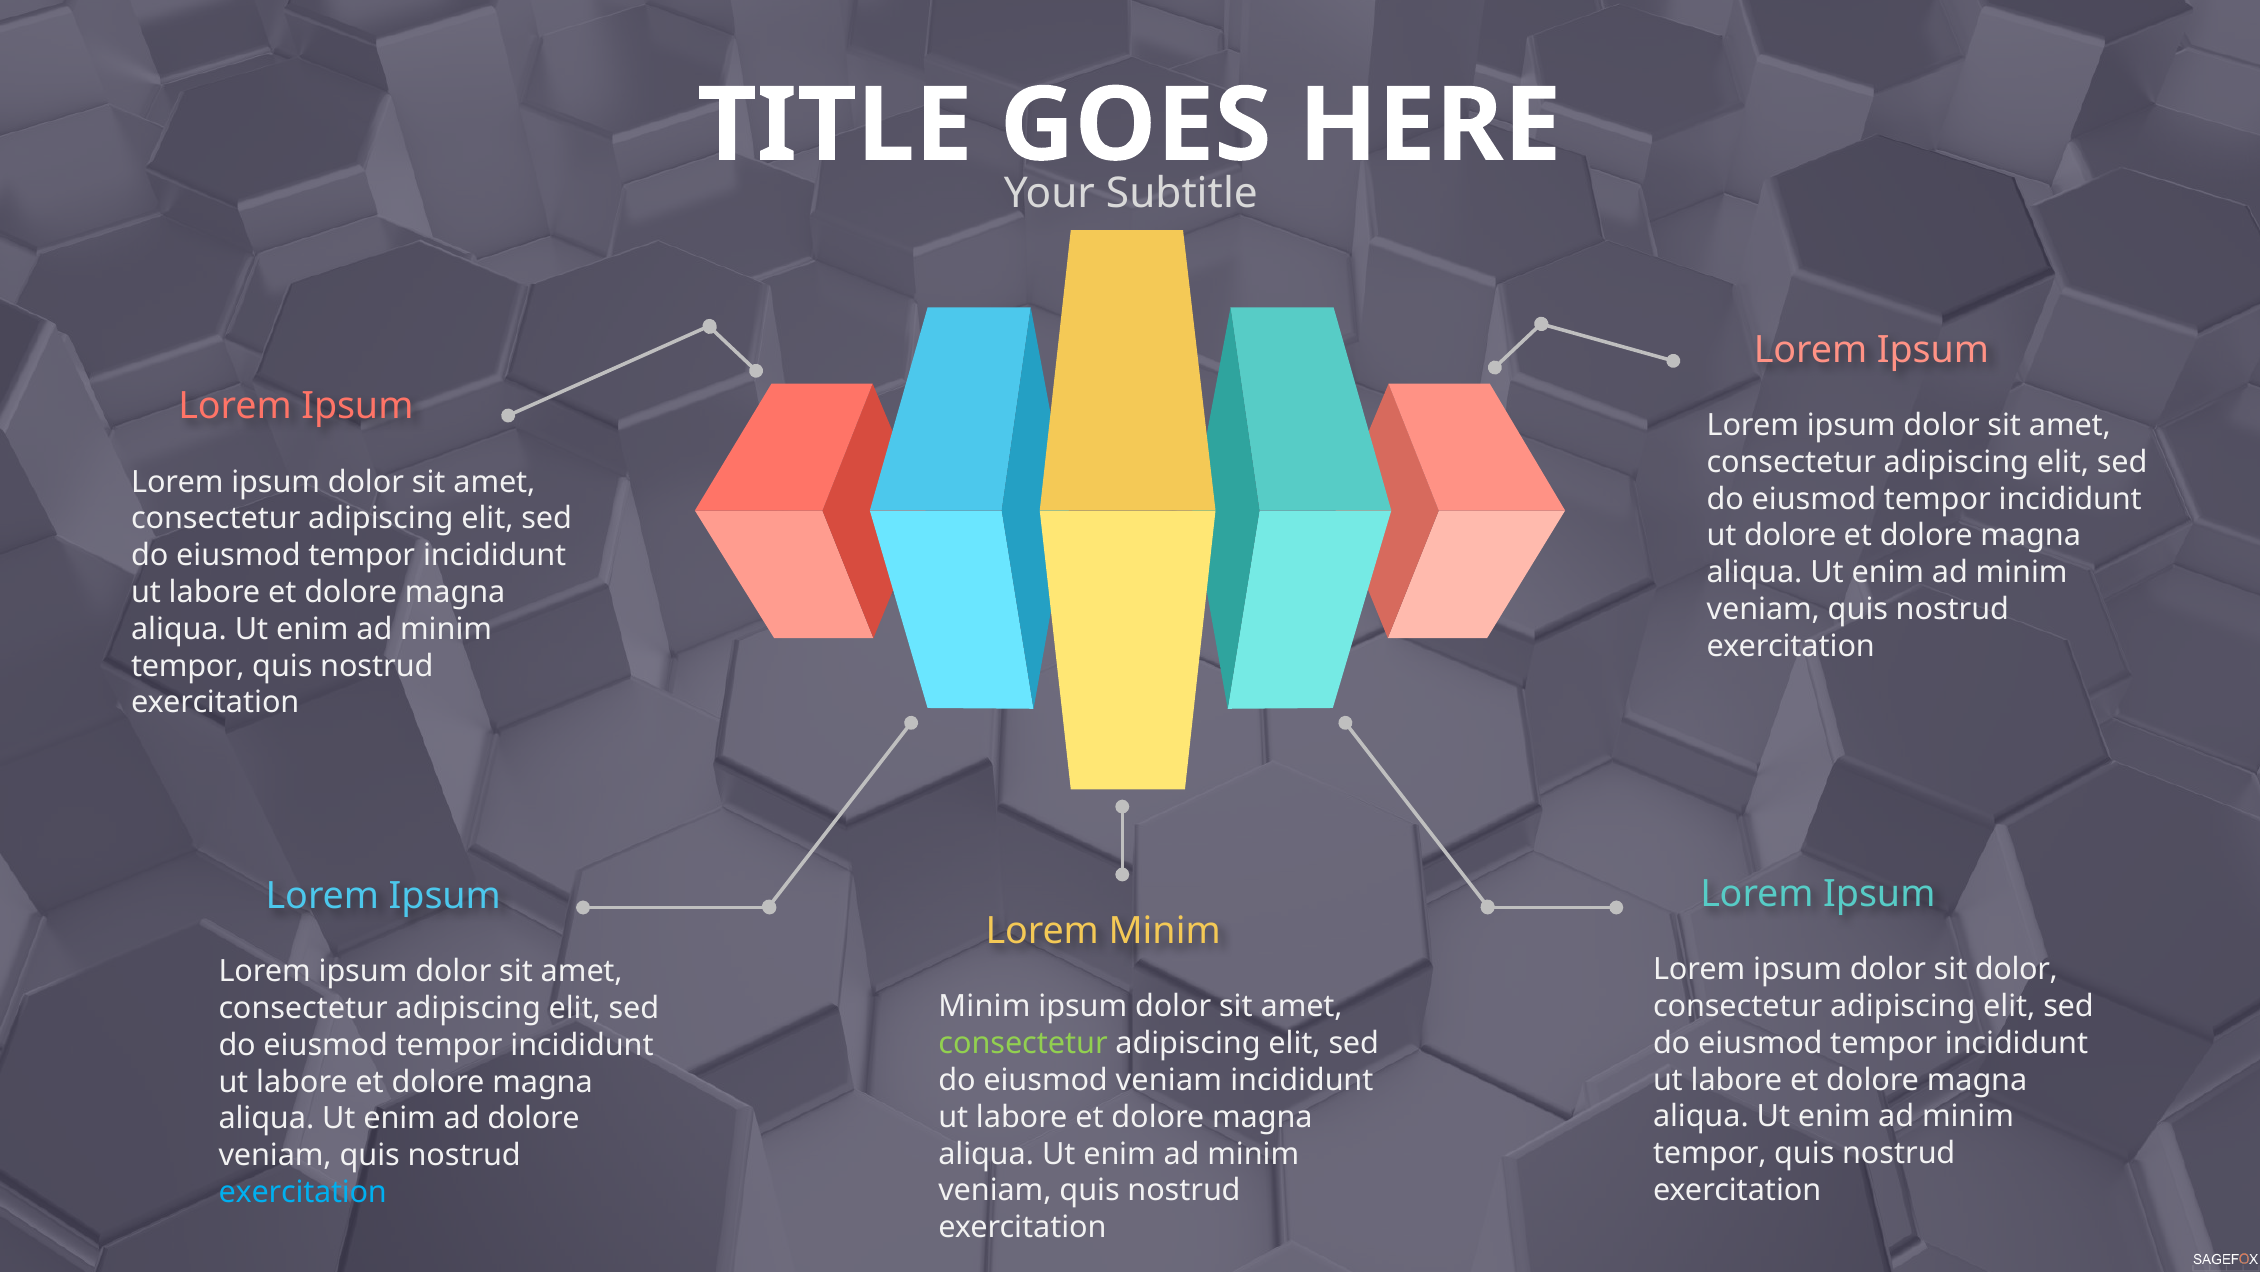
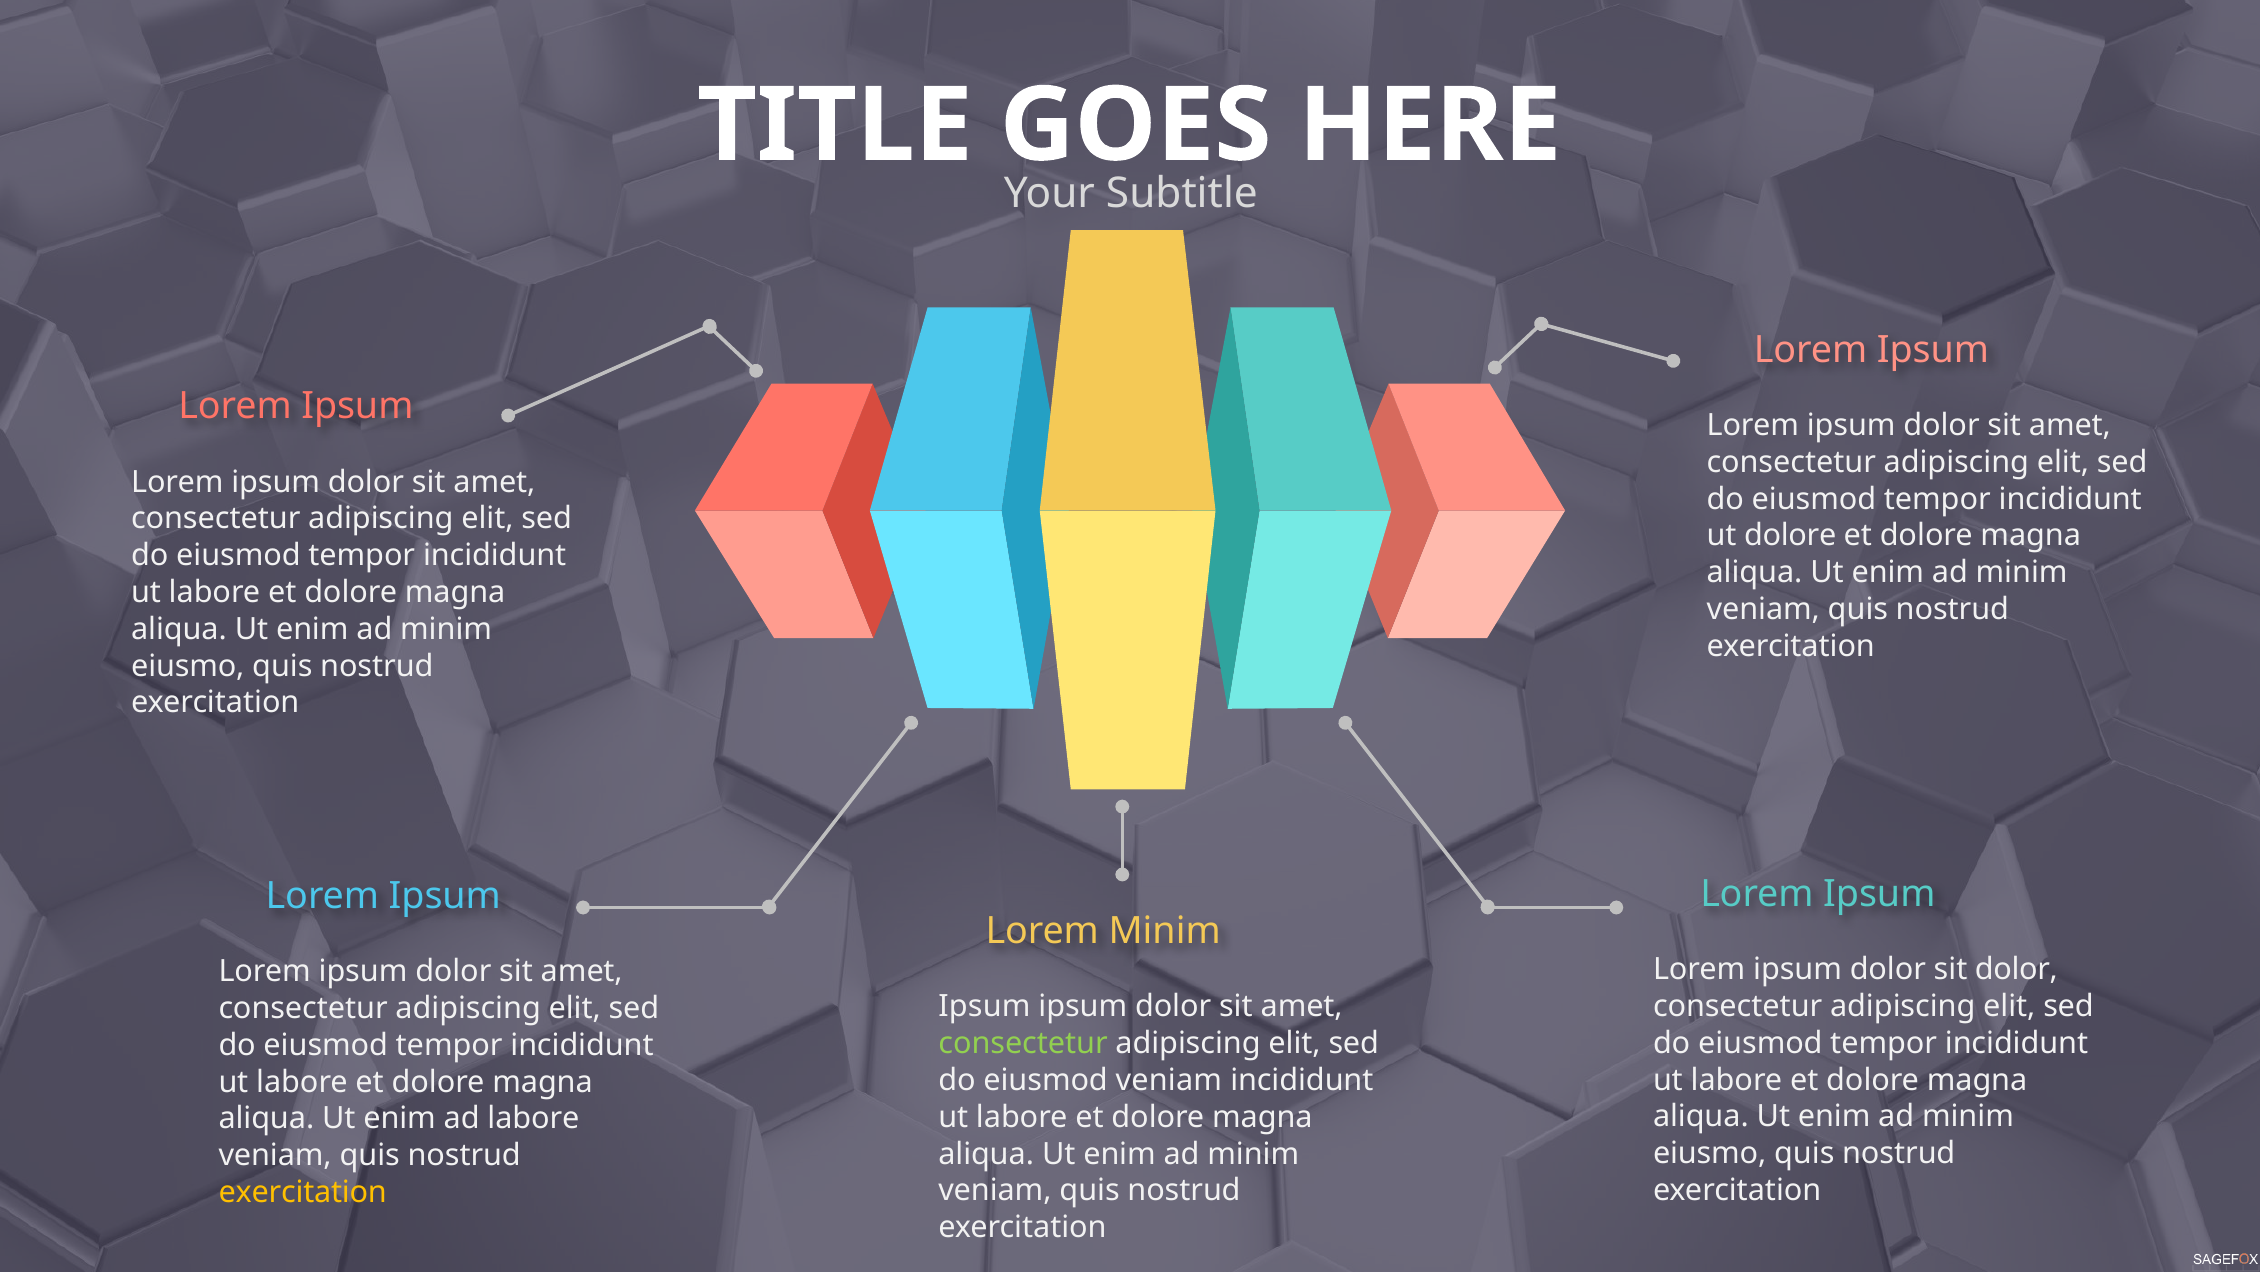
tempor at (188, 666): tempor -> eiusmo
Minim at (984, 1006): Minim -> Ipsum
ad dolore: dolore -> labore
tempor at (1710, 1153): tempor -> eiusmo
exercitation at (303, 1192) colour: light blue -> yellow
